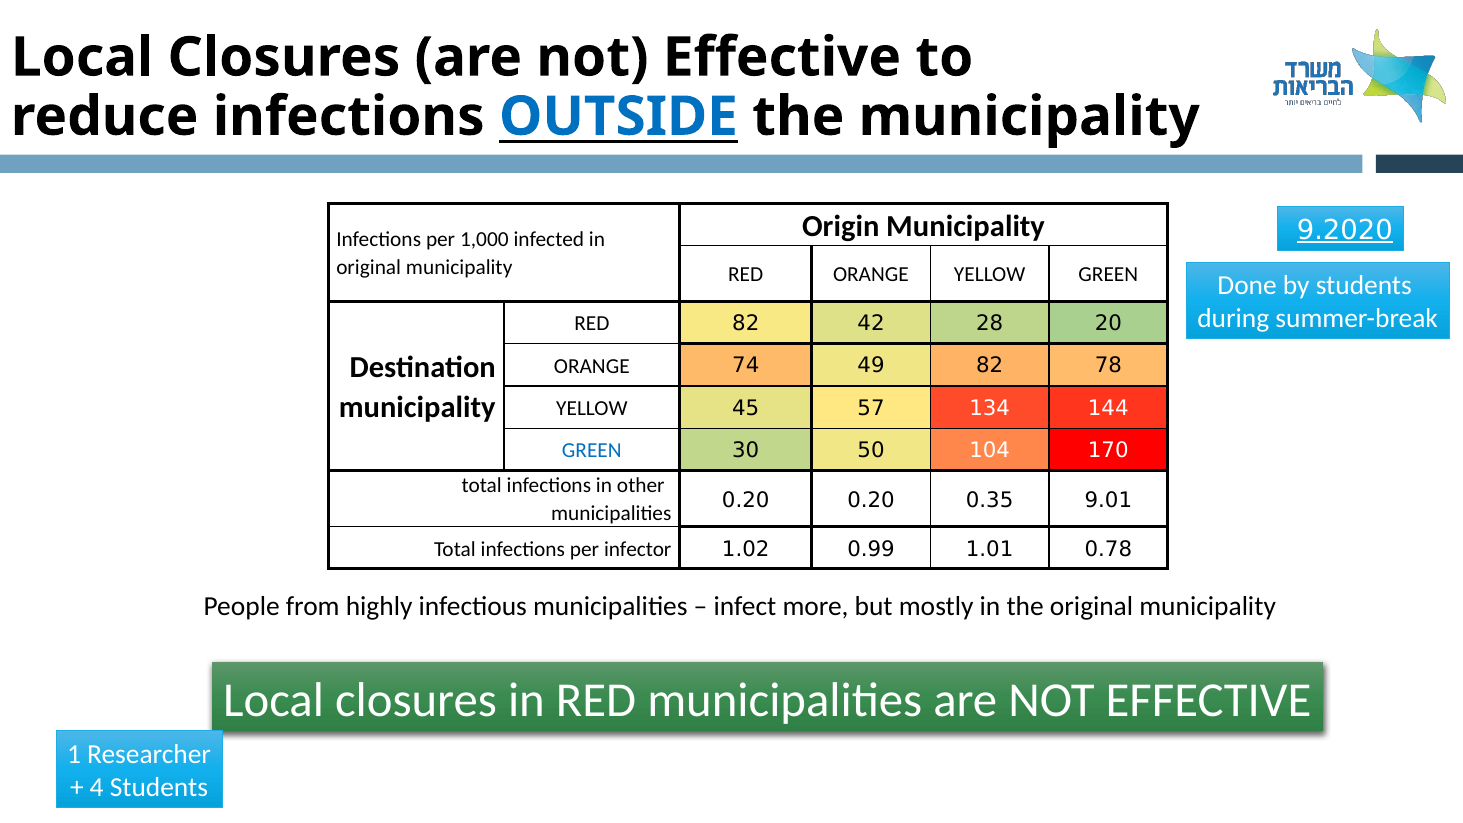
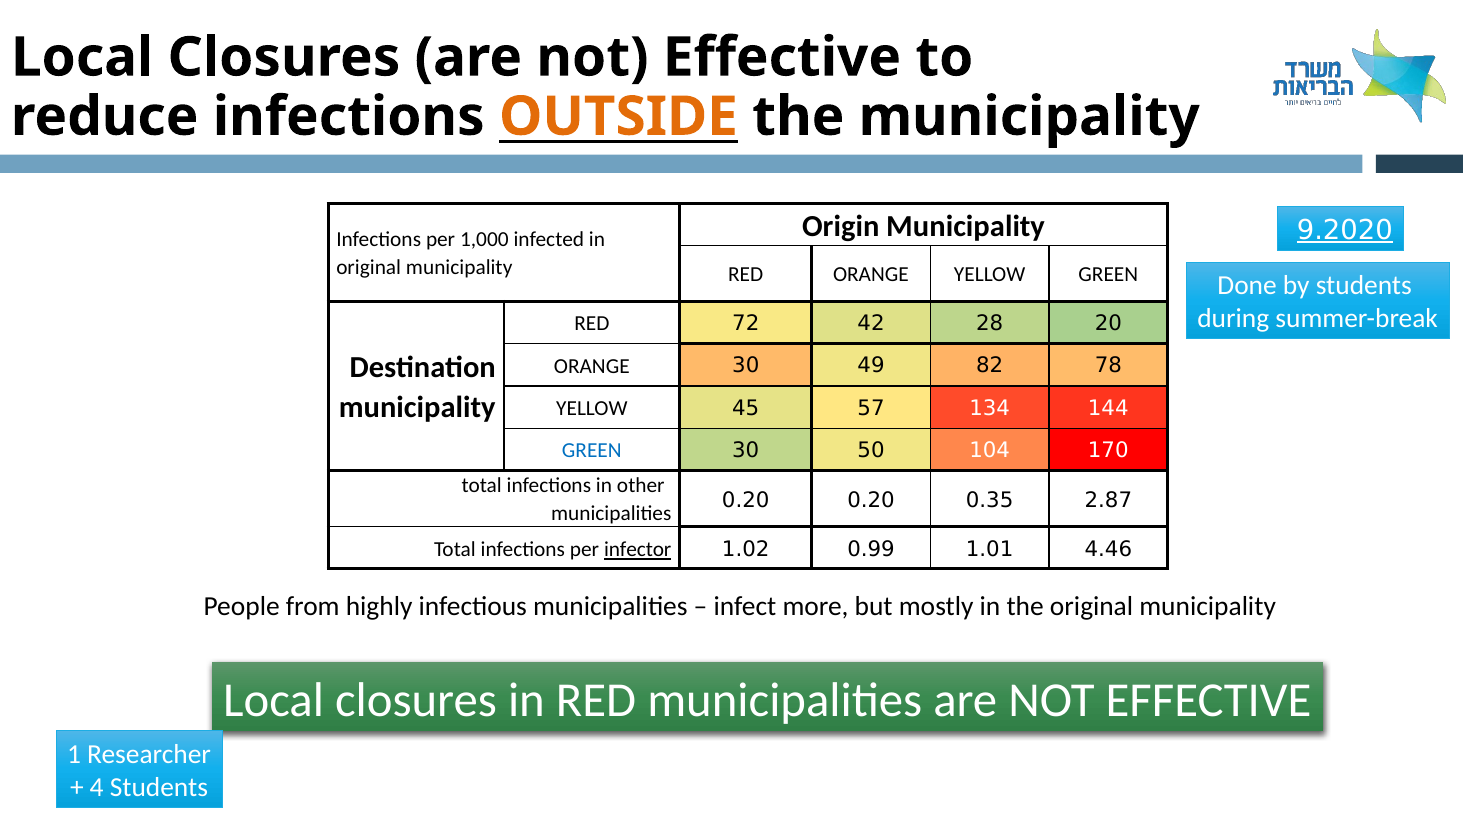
OUTSIDE colour: blue -> orange
RED 82: 82 -> 72
ORANGE 74: 74 -> 30
9.01: 9.01 -> 2.87
infector underline: none -> present
0.78: 0.78 -> 4.46
